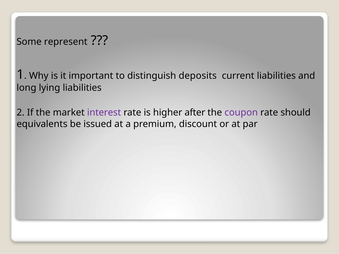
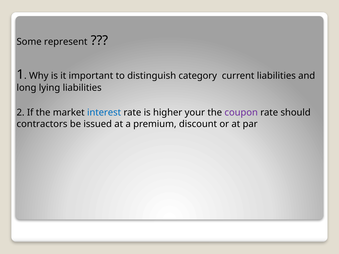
deposits: deposits -> category
interest colour: purple -> blue
after: after -> your
equivalents: equivalents -> contractors
